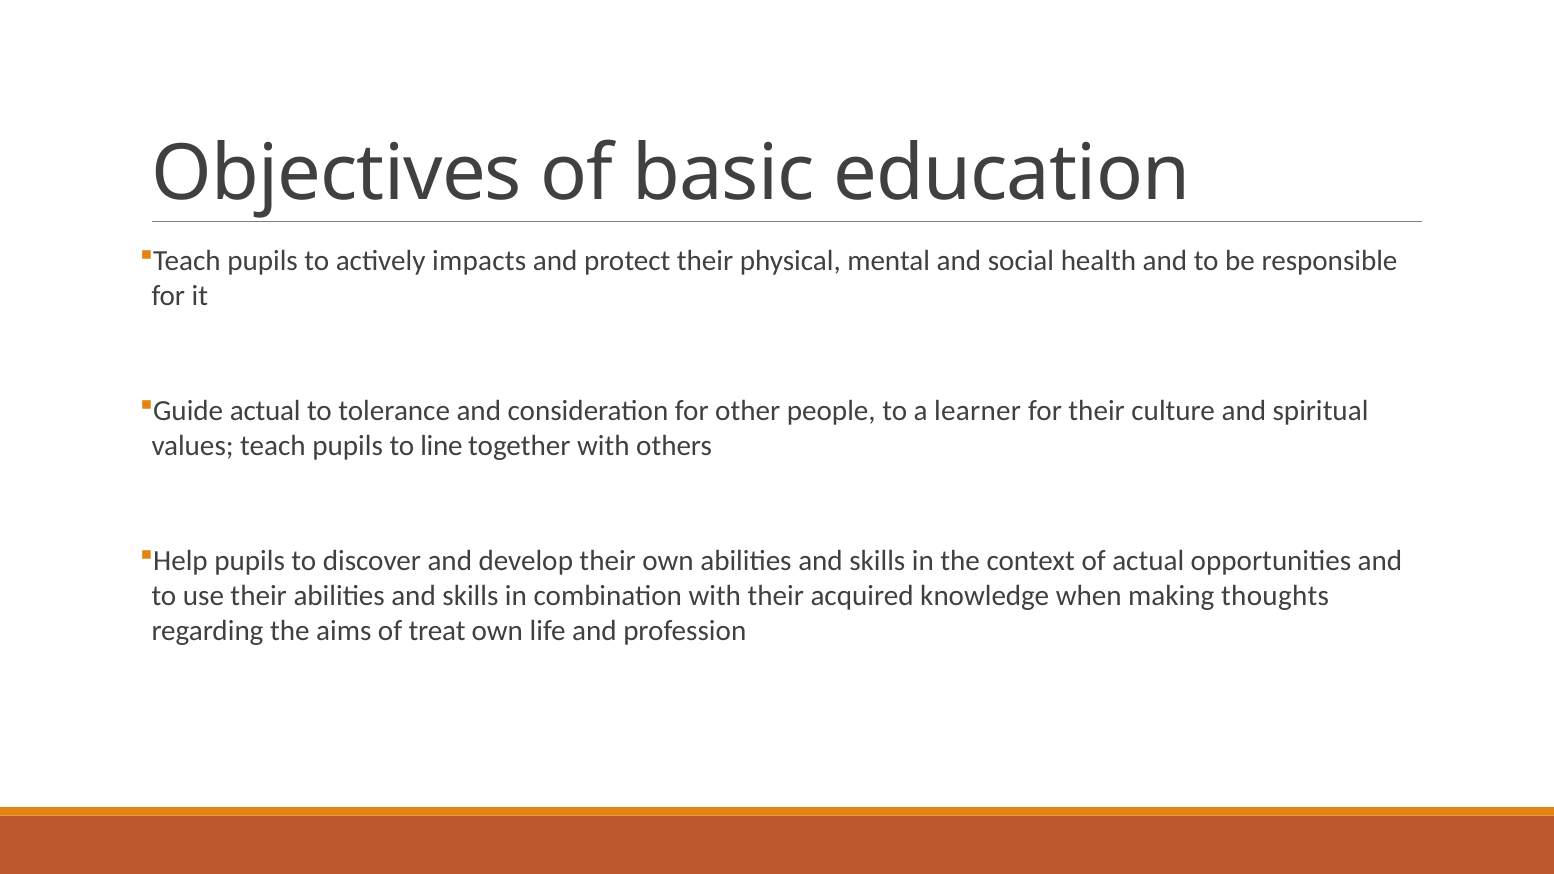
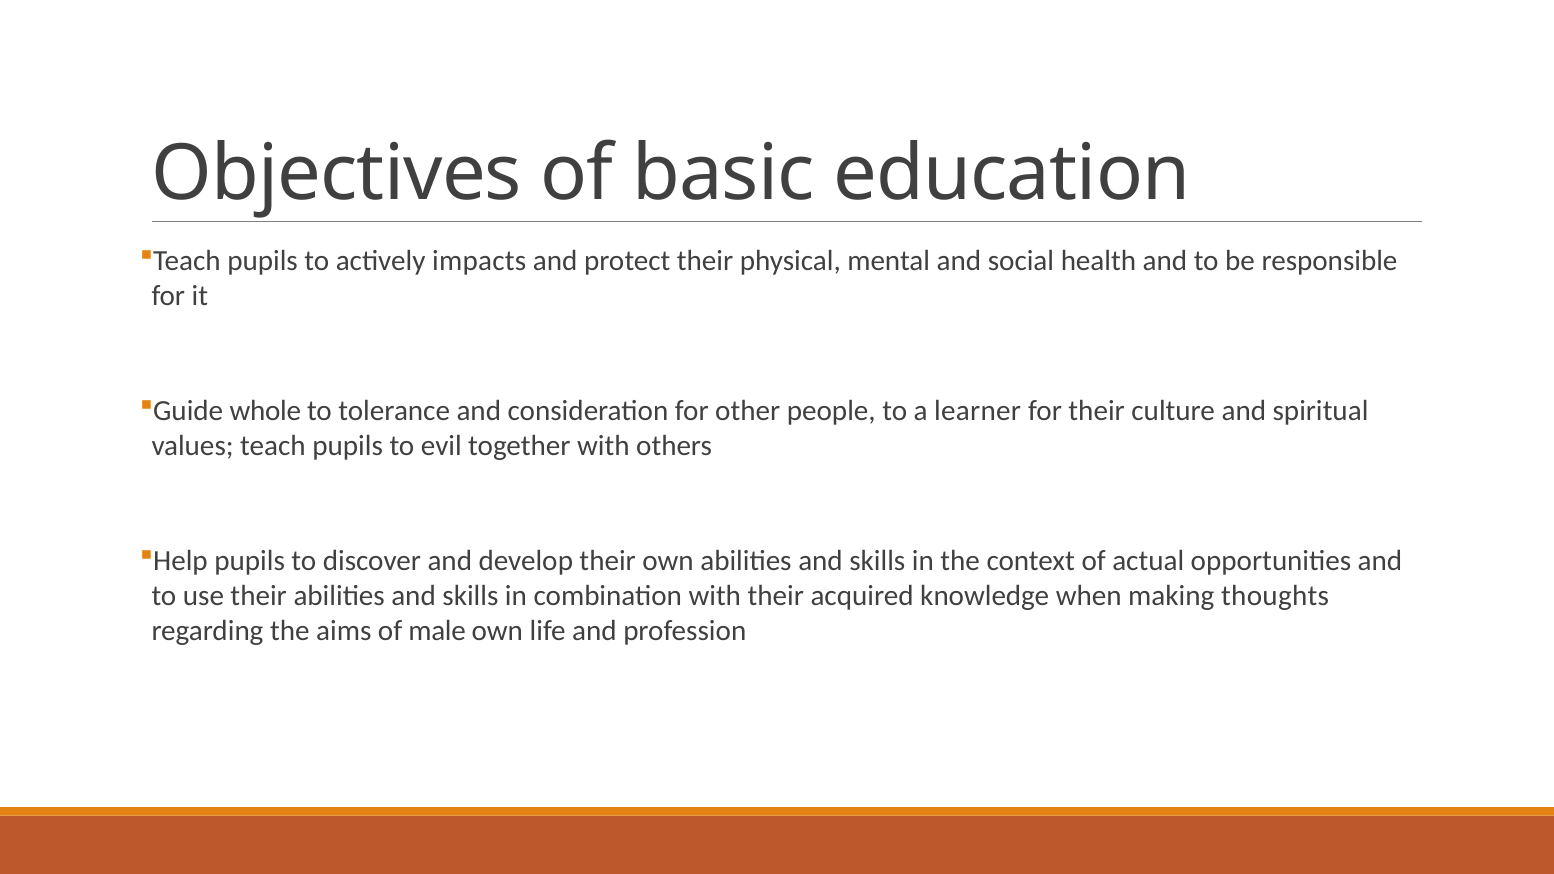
Guide actual: actual -> whole
line: line -> evil
treat: treat -> male
